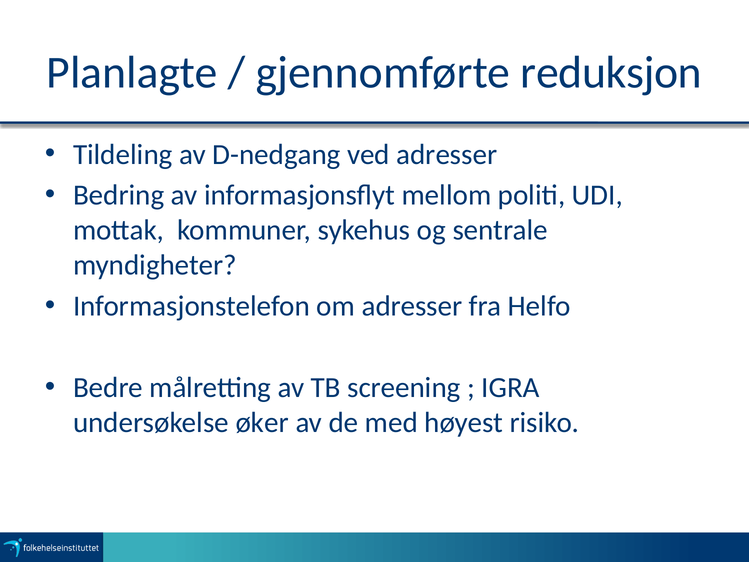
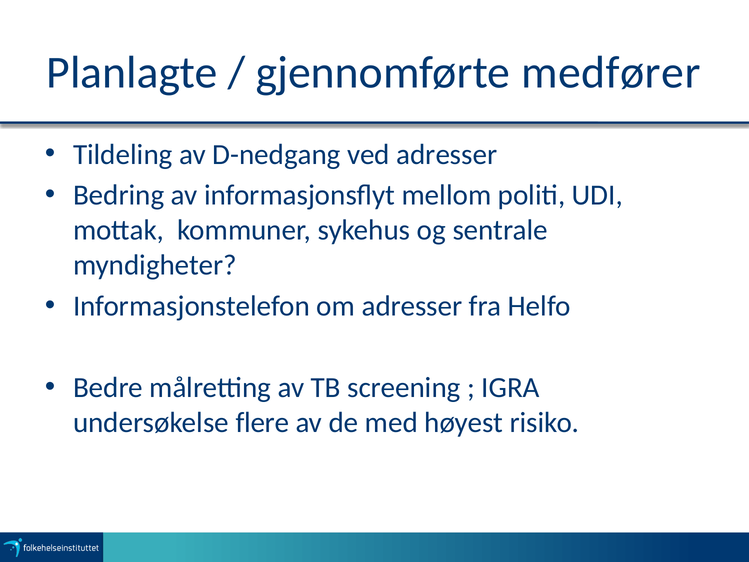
reduksjon: reduksjon -> medfører
øker: øker -> flere
